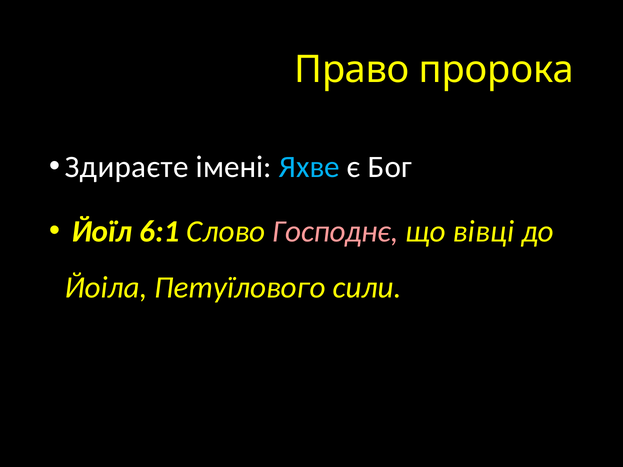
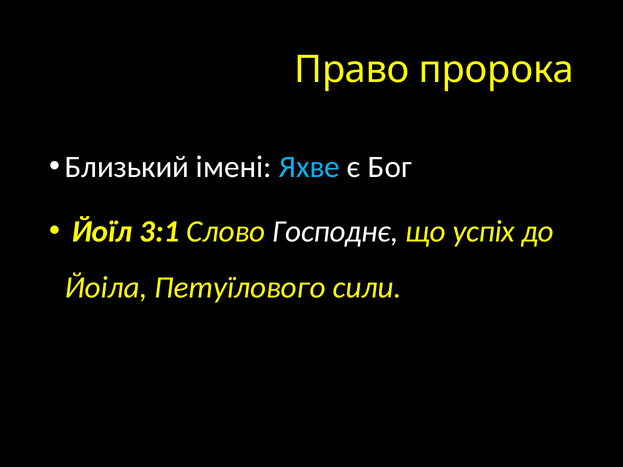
Здираєте: Здираєте -> Близький
6:1: 6:1 -> 3:1
Господнє colour: pink -> white
вівці: вівці -> успіх
